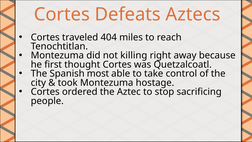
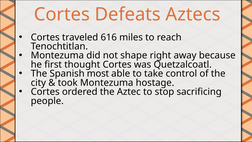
404: 404 -> 616
killing: killing -> shape
